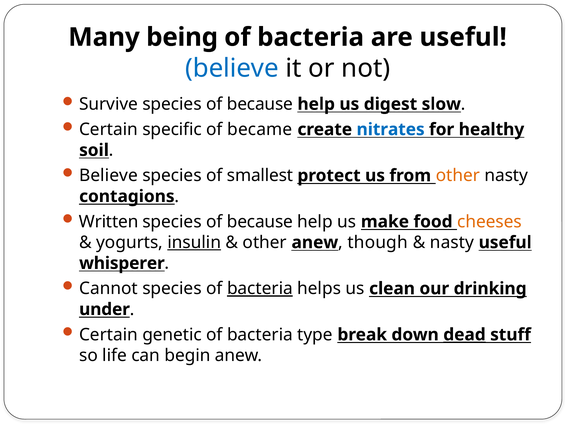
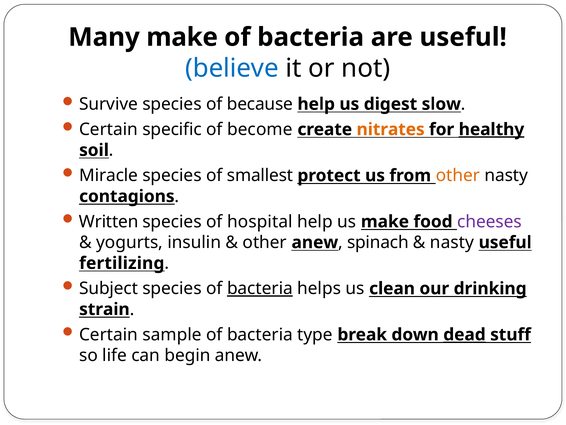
Many being: being -> make
became: became -> become
nitrates colour: blue -> orange
healthy underline: none -> present
Believe at (108, 175): Believe -> Miracle
because at (260, 221): because -> hospital
cheeses colour: orange -> purple
insulin underline: present -> none
though: though -> spinach
whisperer: whisperer -> fertilizing
Cannot: Cannot -> Subject
under: under -> strain
genetic: genetic -> sample
